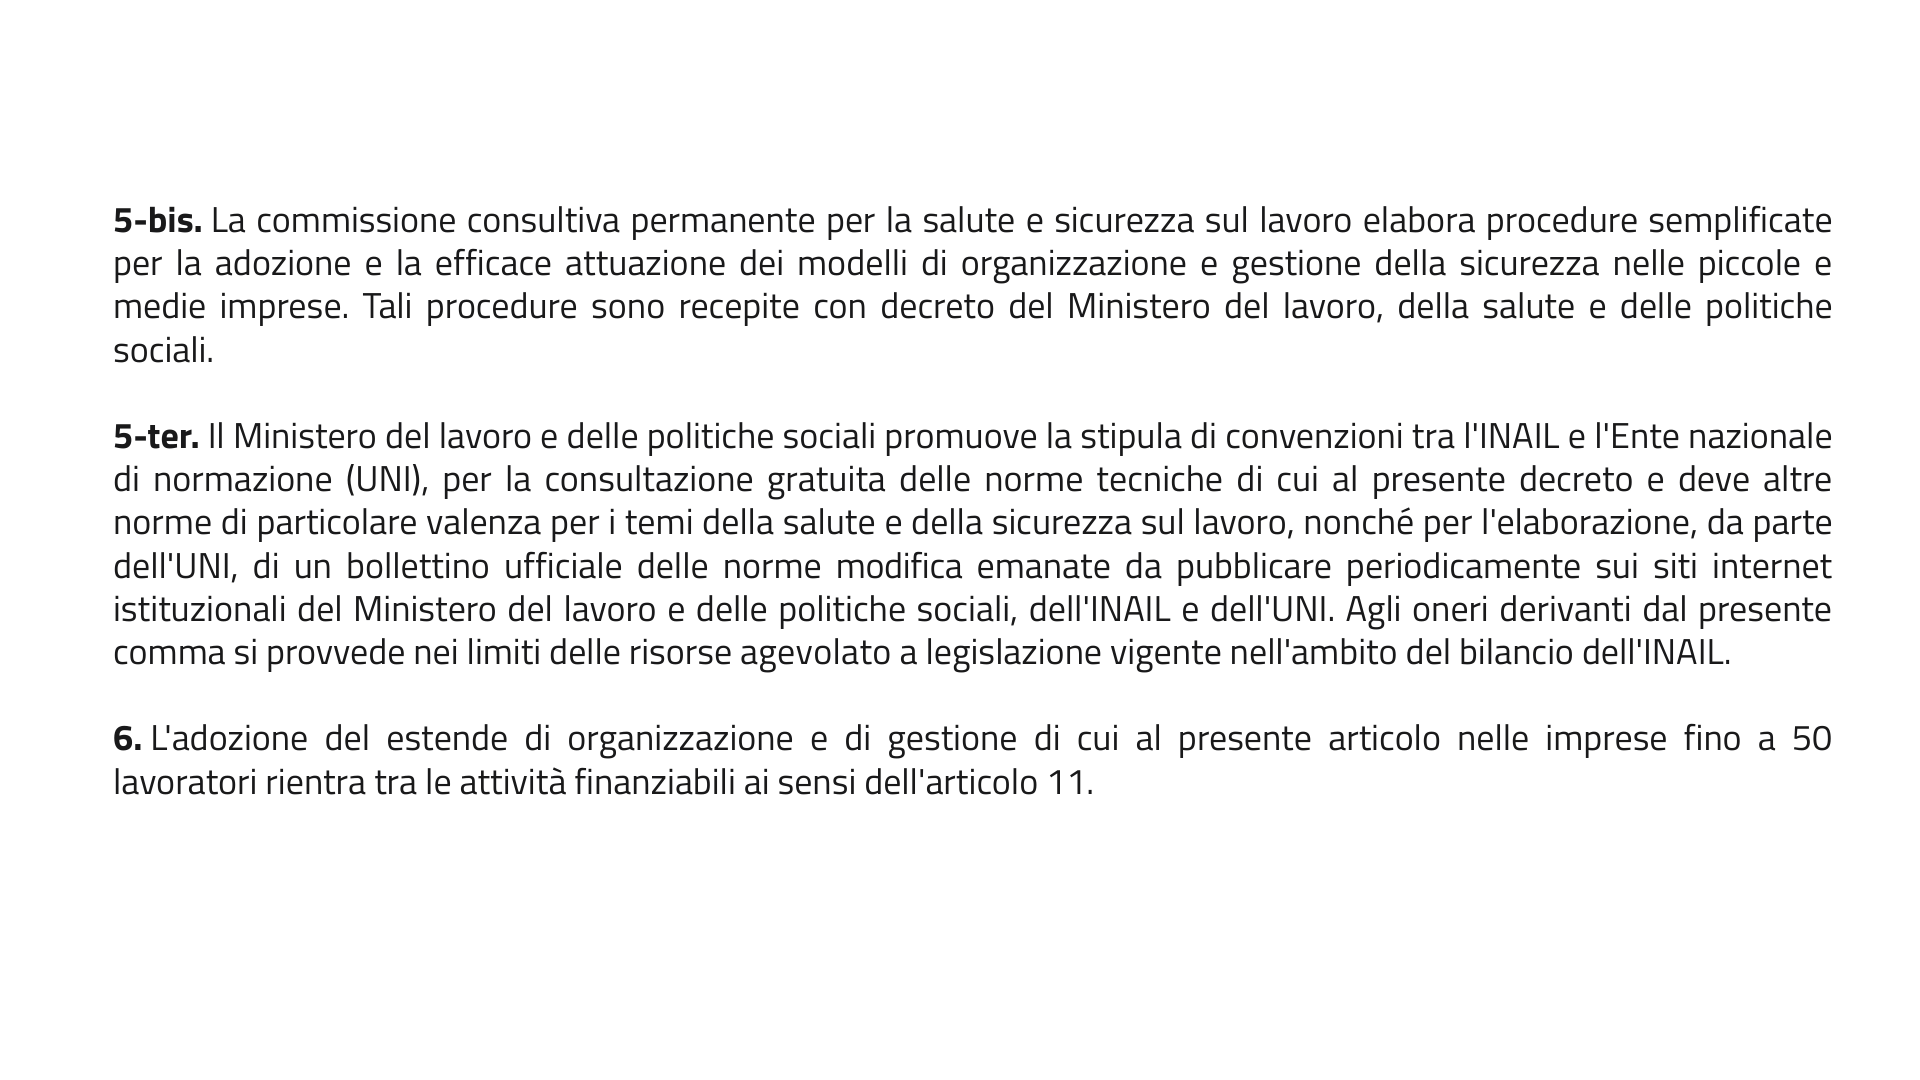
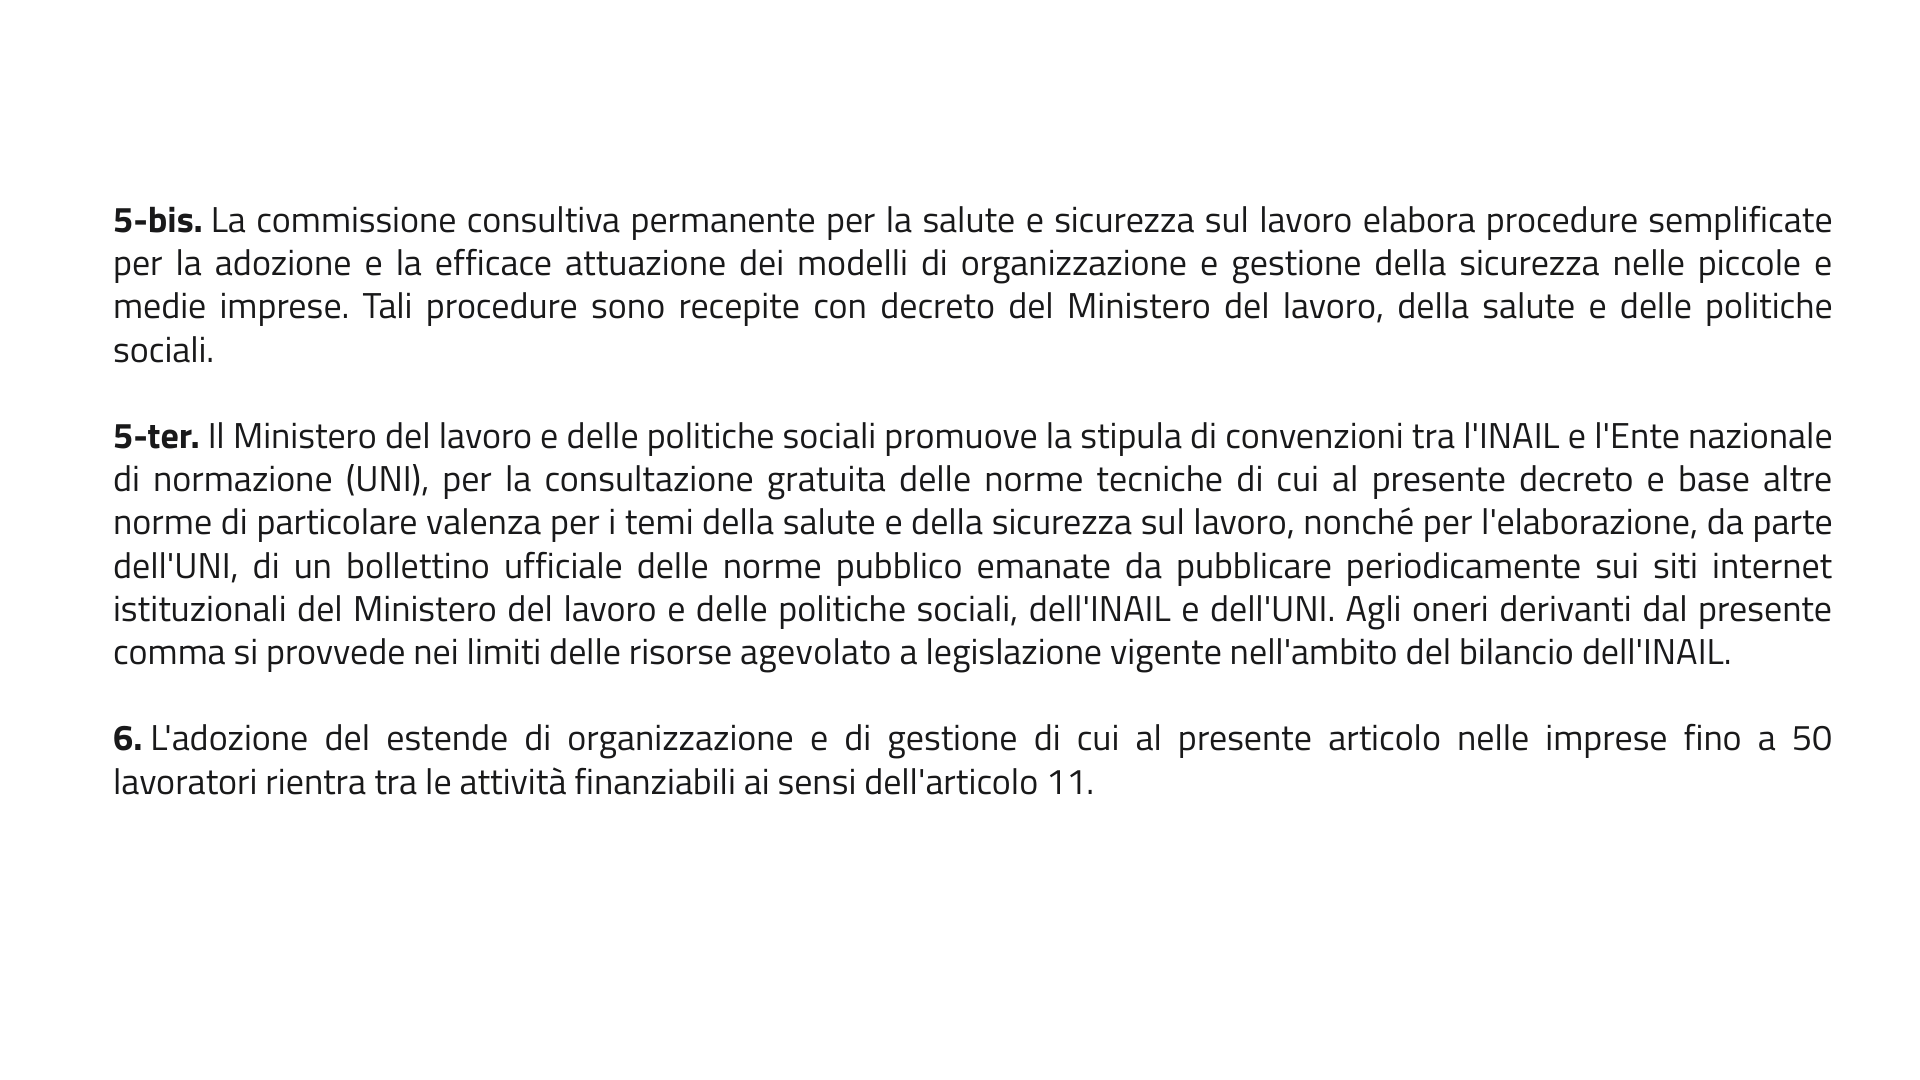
deve: deve -> base
modifica: modifica -> pubblico
